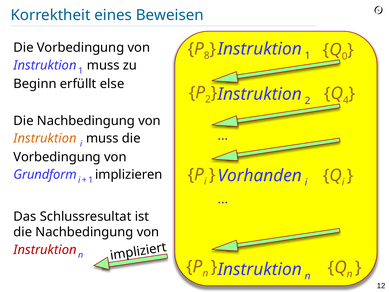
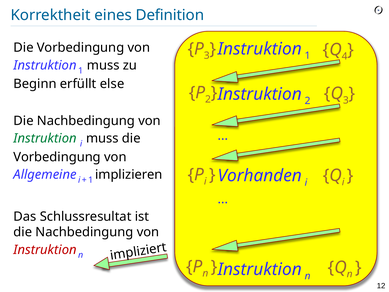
Beweisen: Beweisen -> Definition
8 at (207, 55): 8 -> 3
0: 0 -> 4
4 at (346, 100): 4 -> 3
Instruktion at (45, 138) colour: orange -> green
Grundform: Grundform -> Allgemeine
